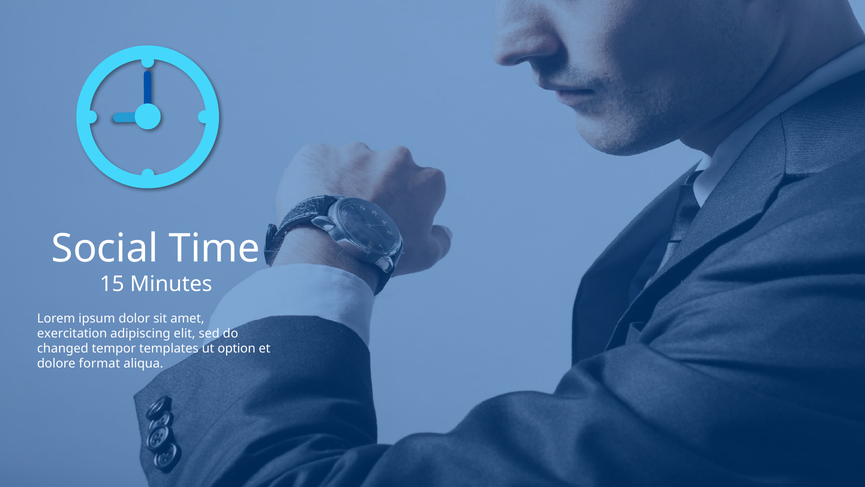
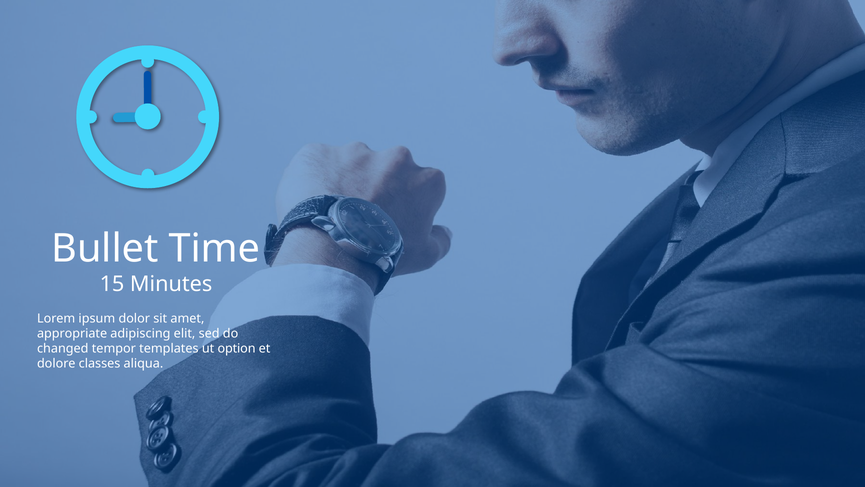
Social: Social -> Bullet
exercitation: exercitation -> appropriate
format: format -> classes
